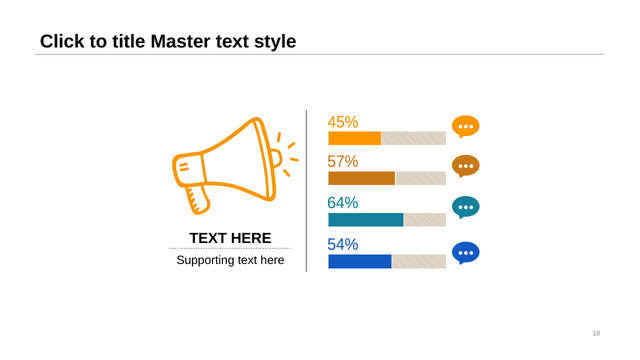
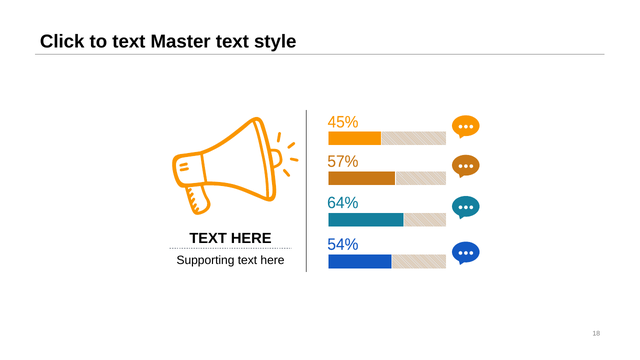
to title: title -> text
